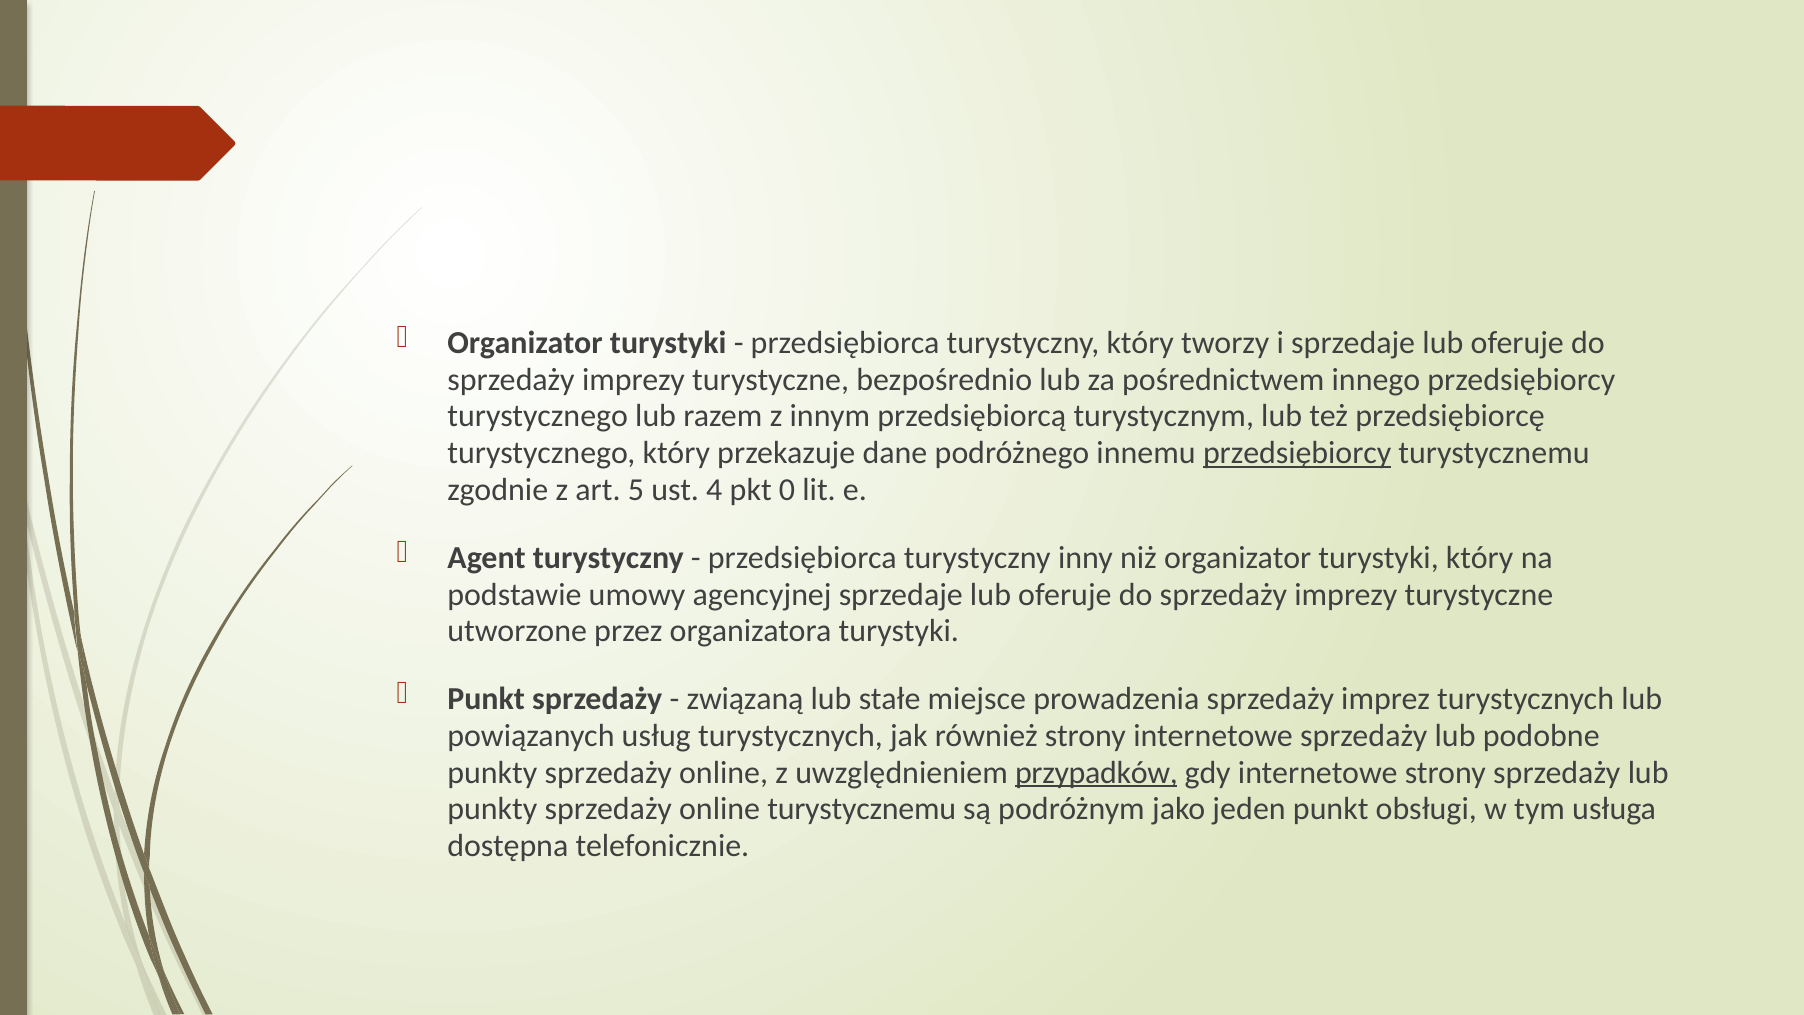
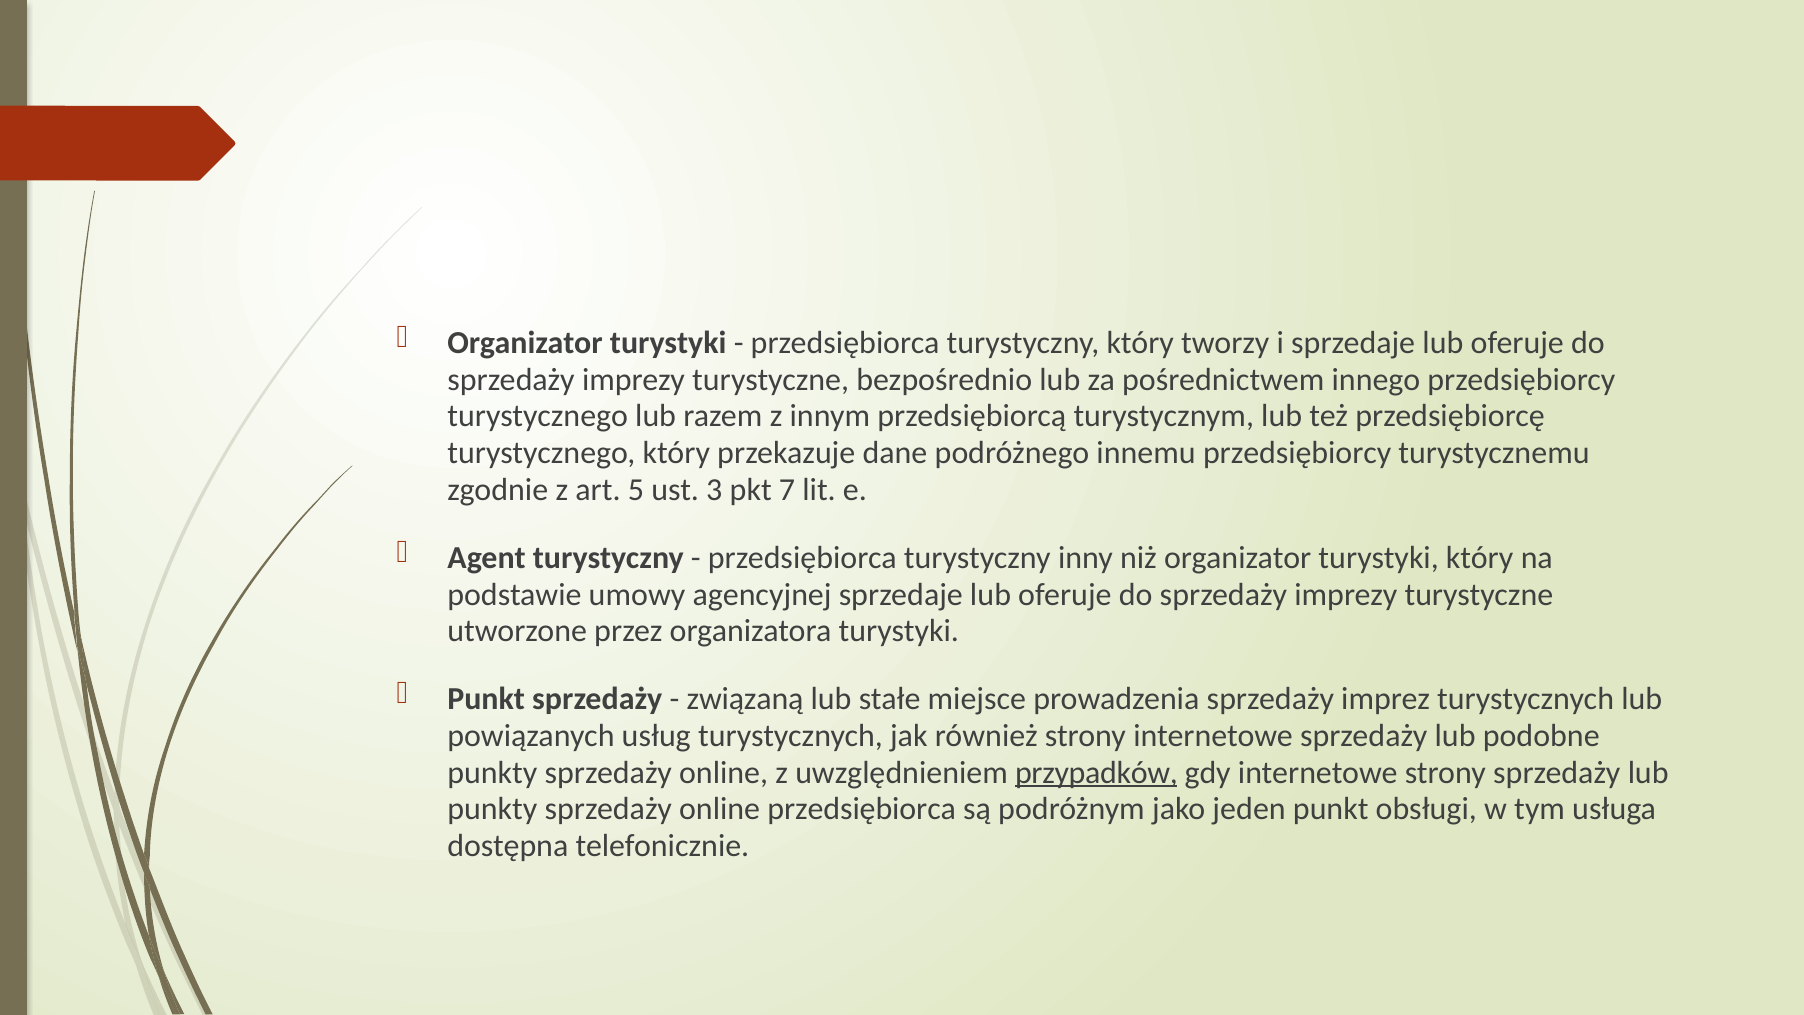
przedsiębiorcy at (1297, 453) underline: present -> none
4: 4 -> 3
0: 0 -> 7
online turystycznemu: turystycznemu -> przedsiębiorca
